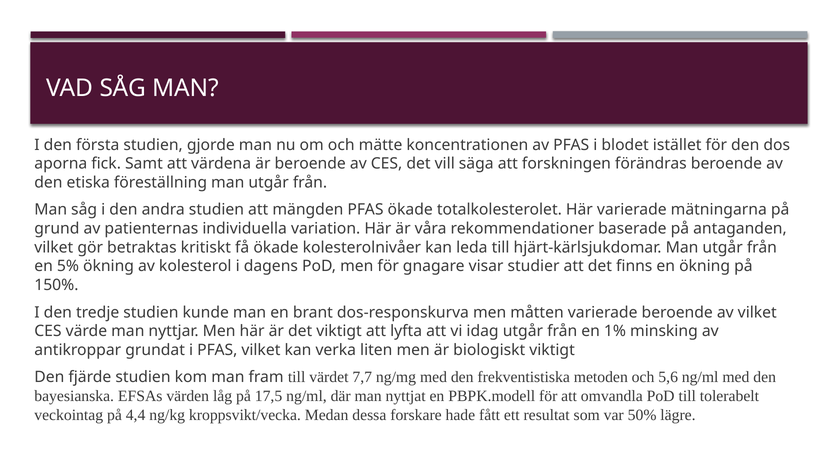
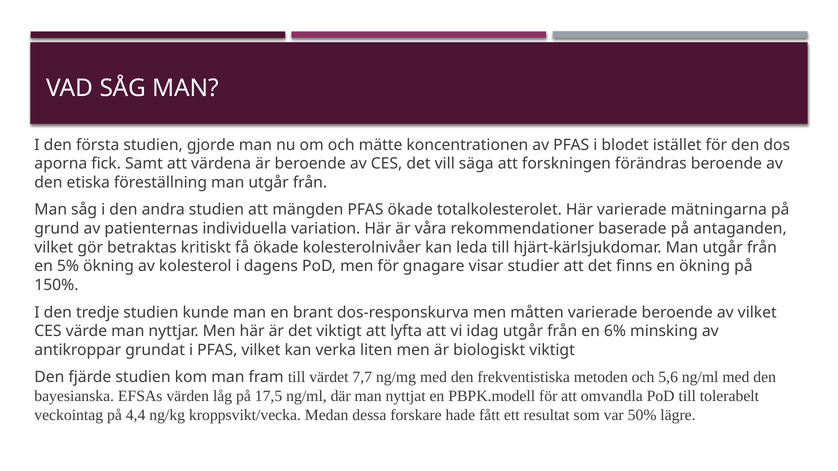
1%: 1% -> 6%
